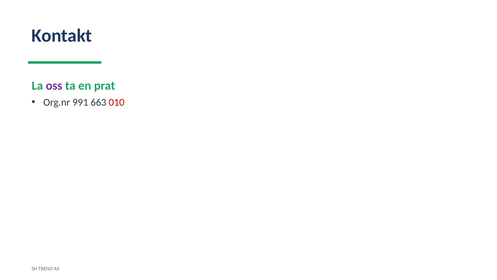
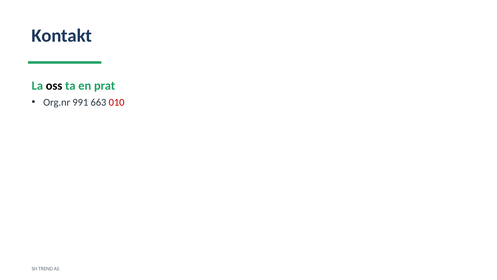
oss colour: purple -> black
